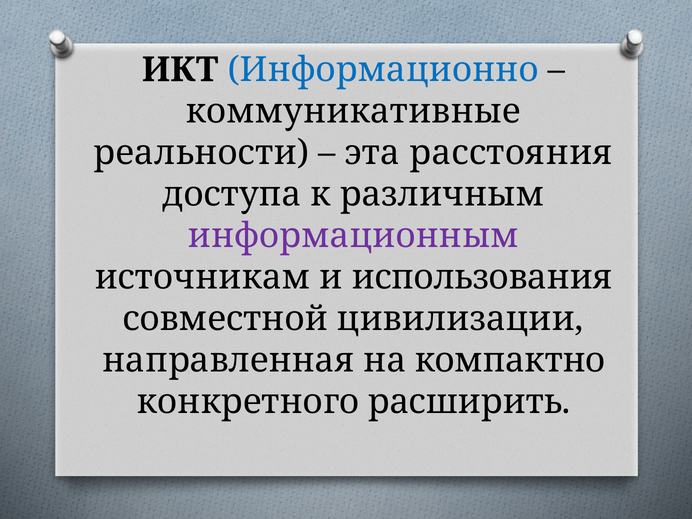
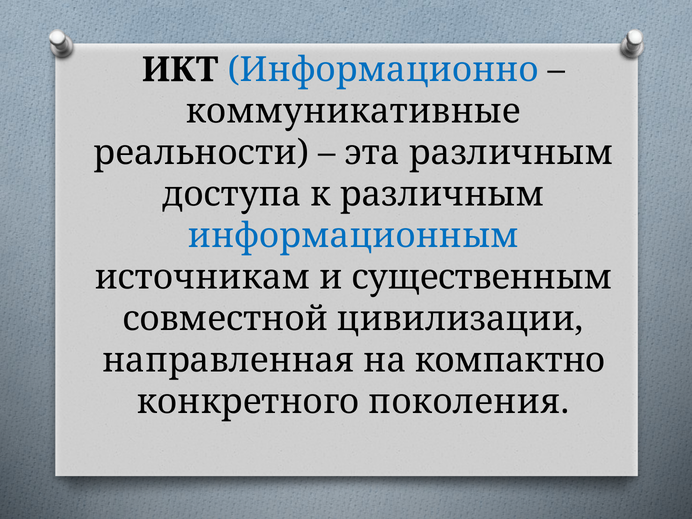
эта расстояния: расстояния -> различным
информационным colour: purple -> blue
использования: использования -> существенным
расширить: расширить -> поколения
